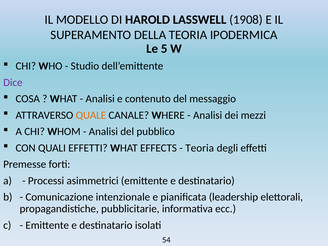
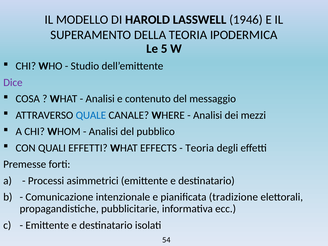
1908: 1908 -> 1946
QUALE colour: orange -> blue
leadership: leadership -> tradizione
